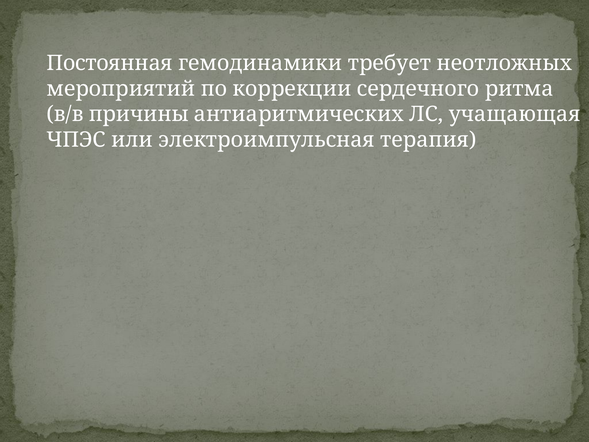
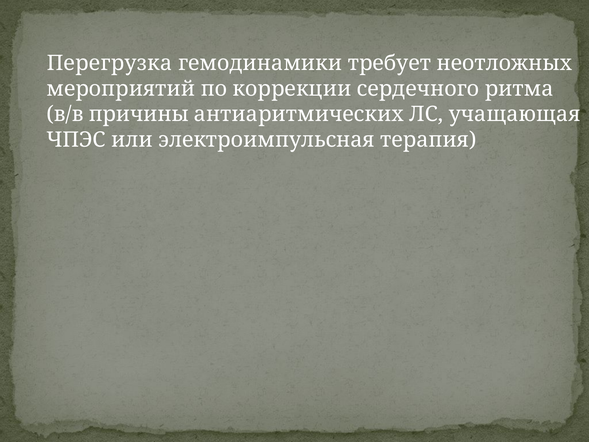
Постоянная: Постоянная -> Перегрузка
